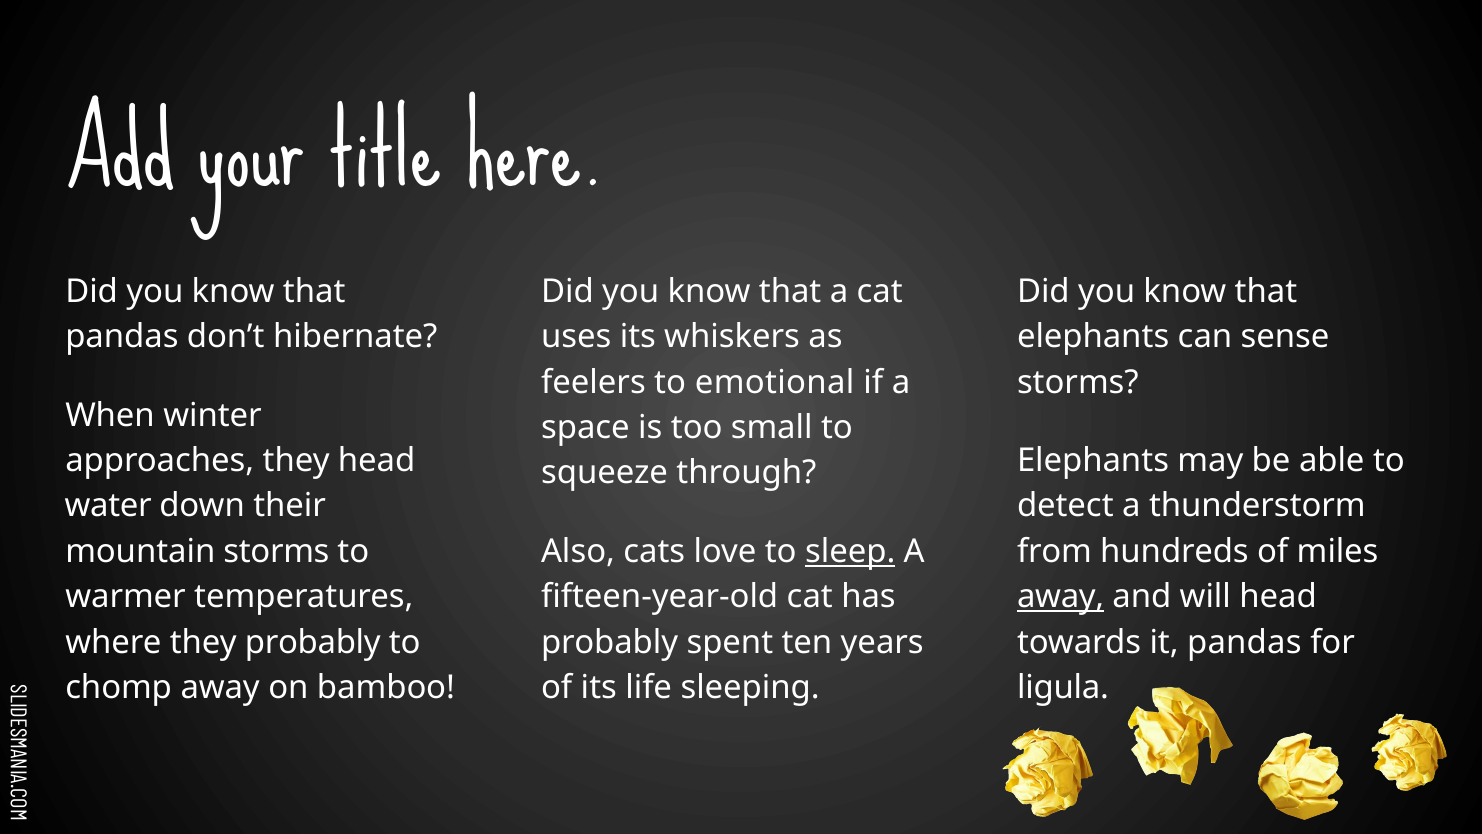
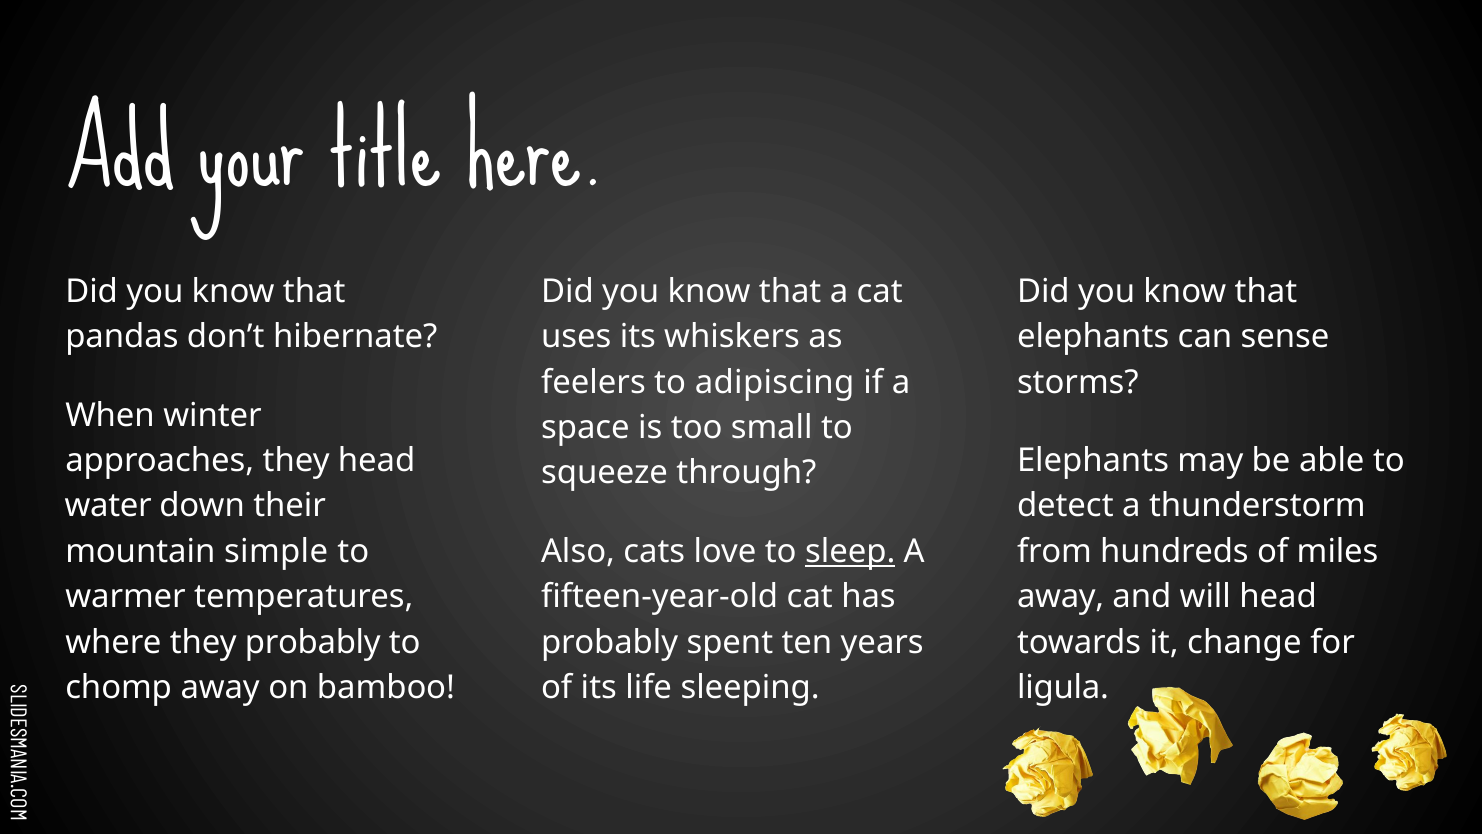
emotional: emotional -> adipiscing
mountain storms: storms -> simple
away at (1061, 597) underline: present -> none
it pandas: pandas -> change
